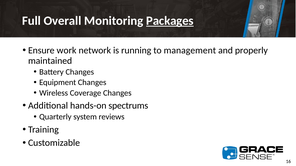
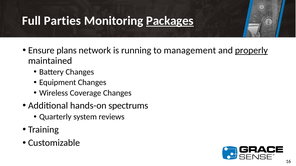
Overall: Overall -> Parties
work: work -> plans
properly underline: none -> present
